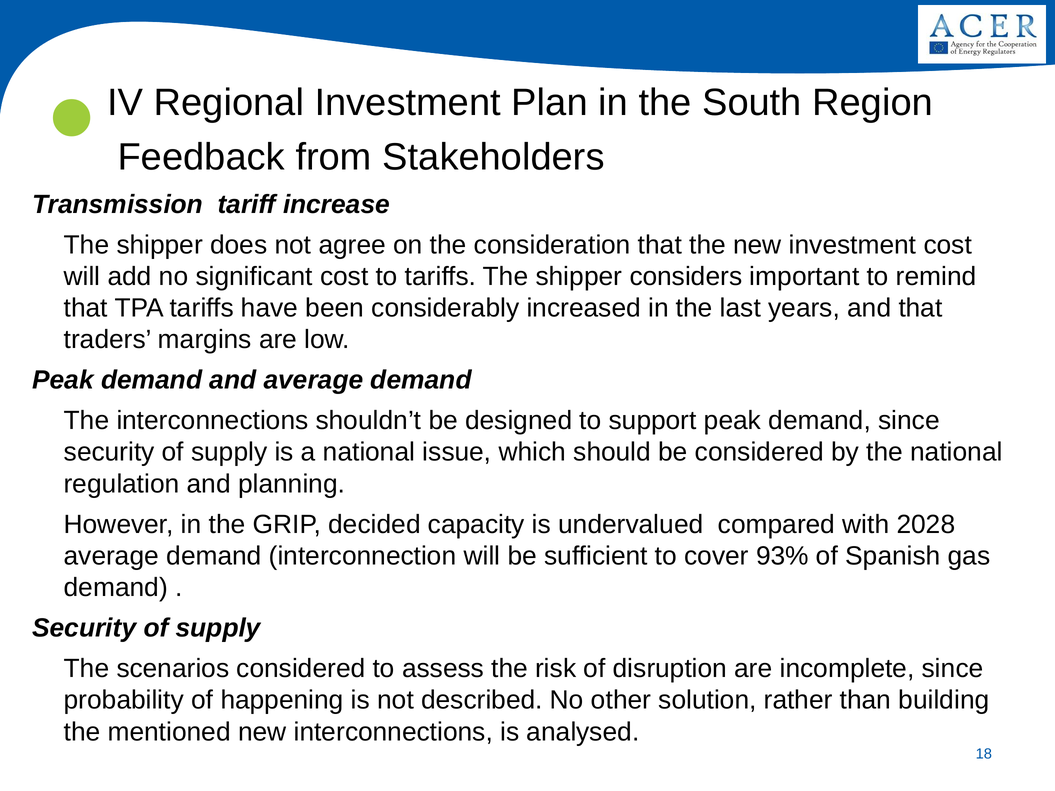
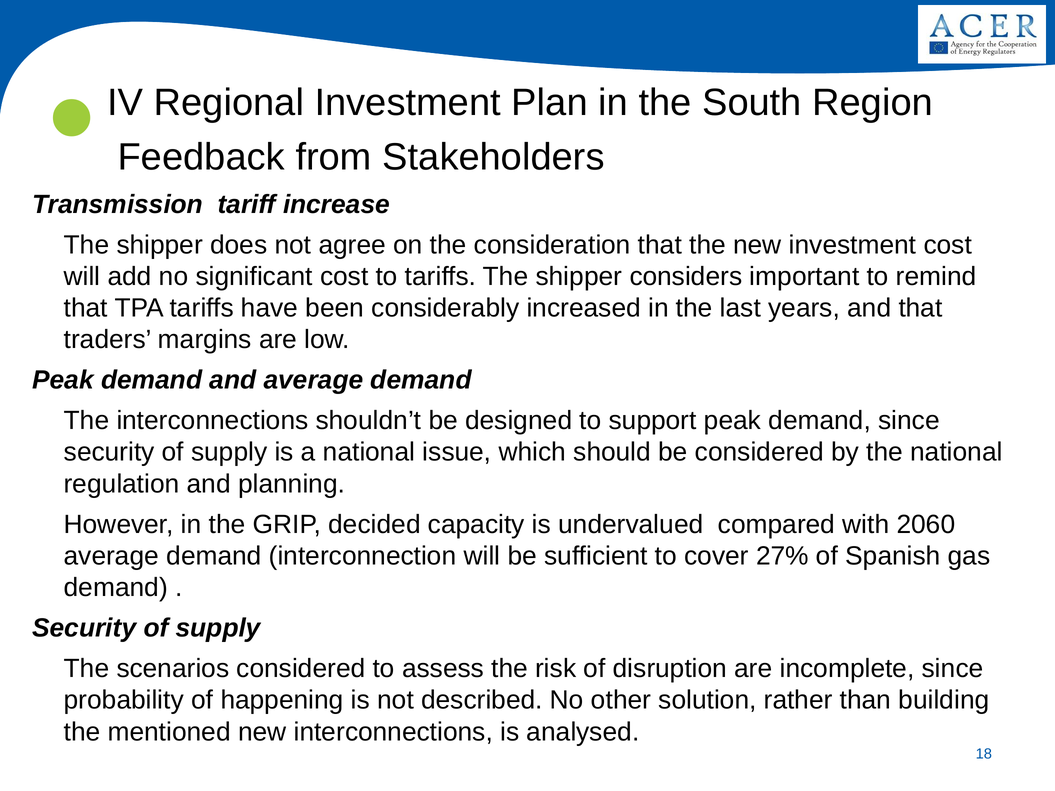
2028: 2028 -> 2060
93%: 93% -> 27%
